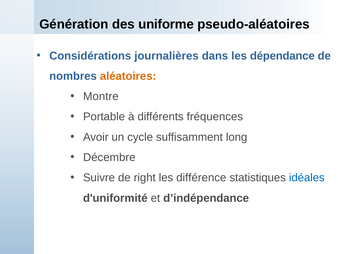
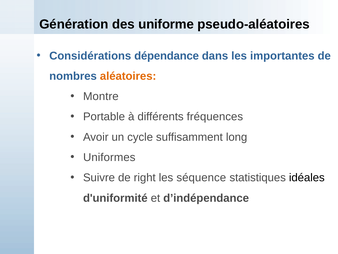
journalières: journalières -> dépendance
dépendance: dépendance -> importantes
Décembre: Décembre -> Uniformes
différence: différence -> séquence
idéales colour: blue -> black
